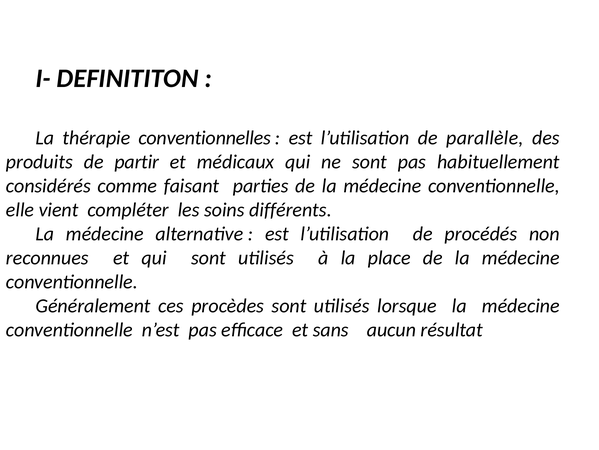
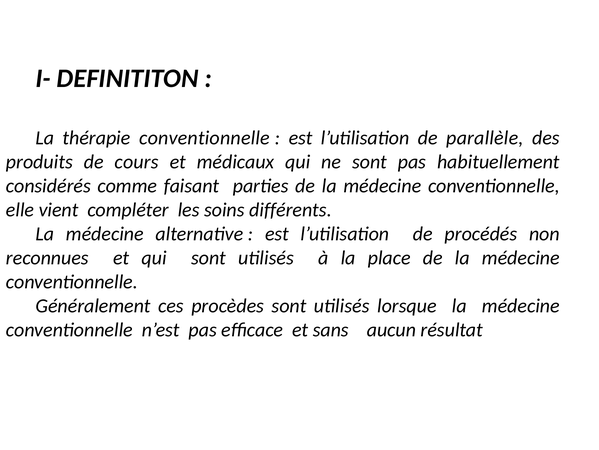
thérapie conventionnelles: conventionnelles -> conventionnelle
partir: partir -> cours
